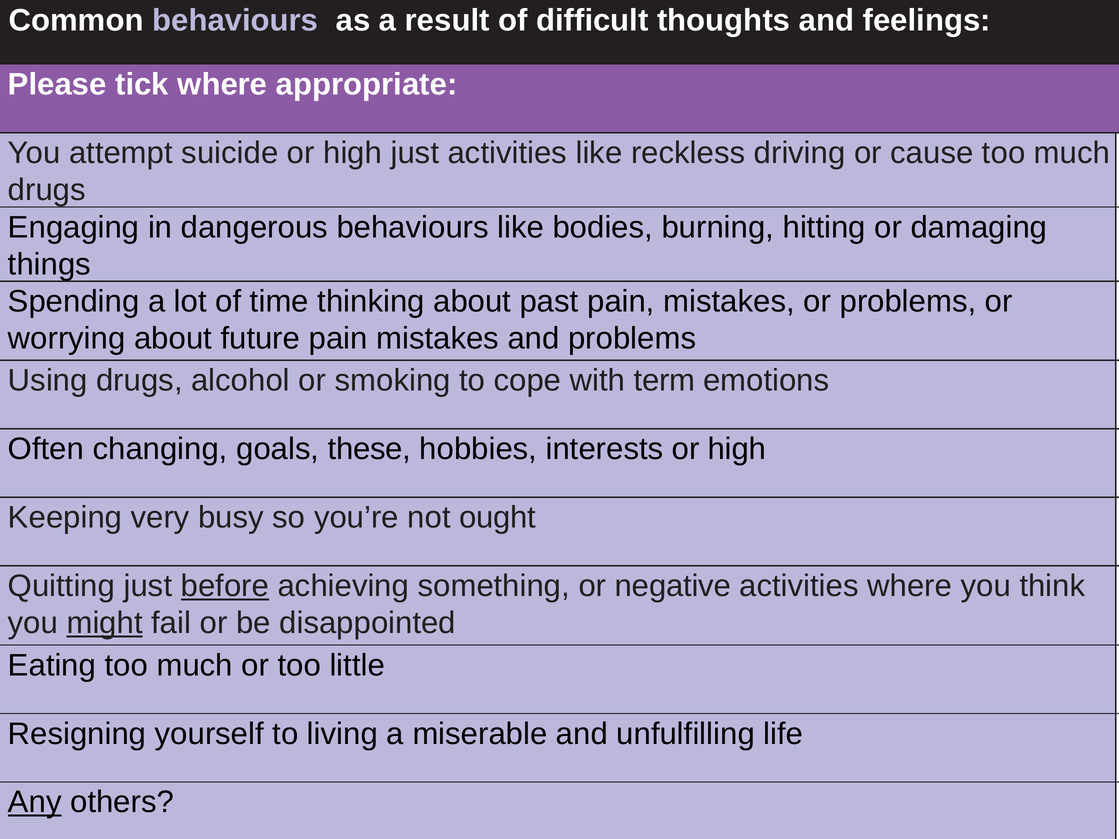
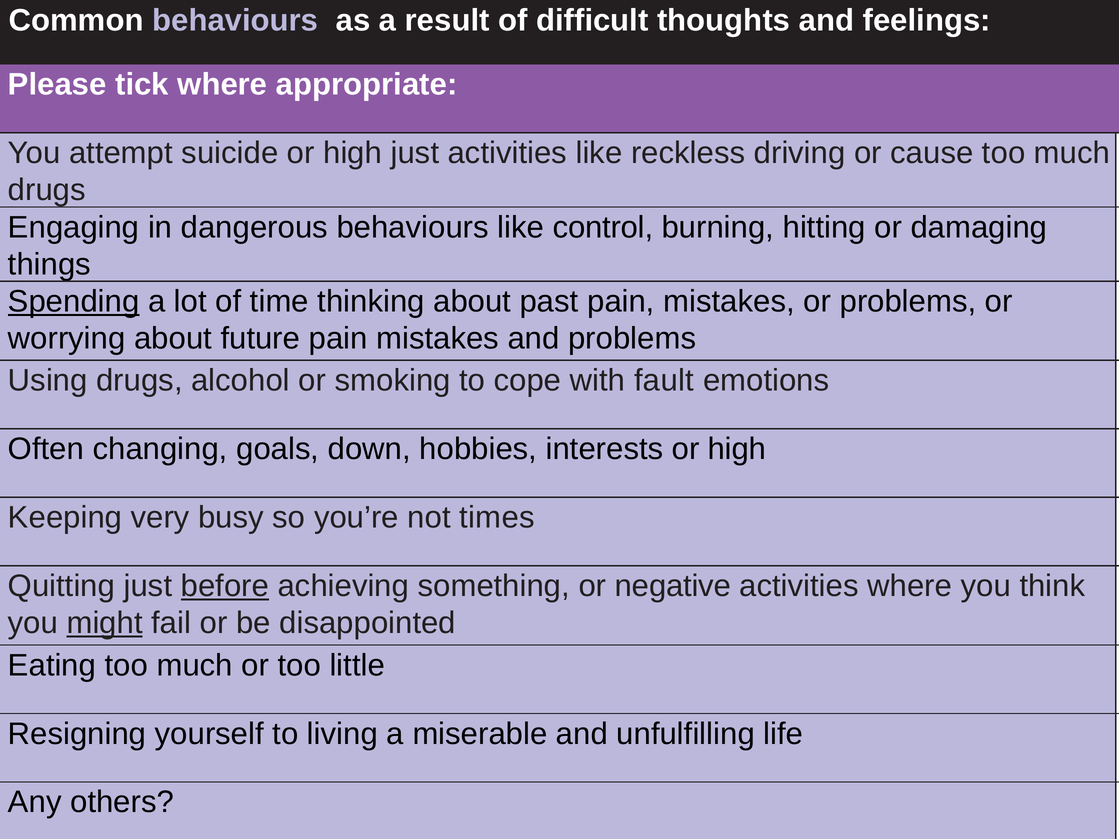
bodies: bodies -> control
Spending underline: none -> present
term: term -> fault
these: these -> down
ought: ought -> times
Any underline: present -> none
